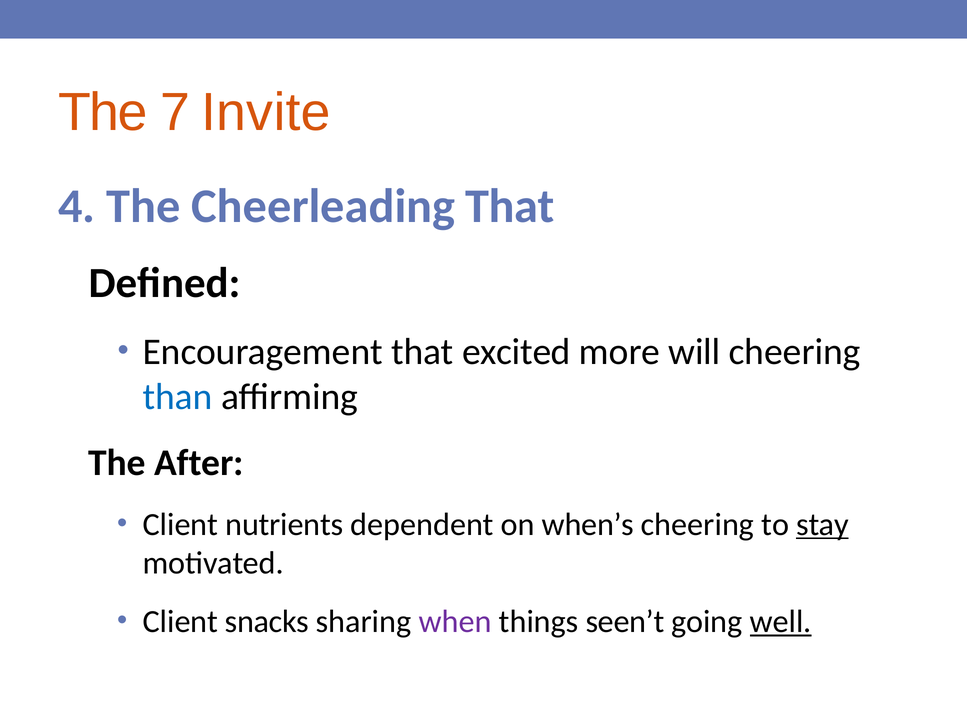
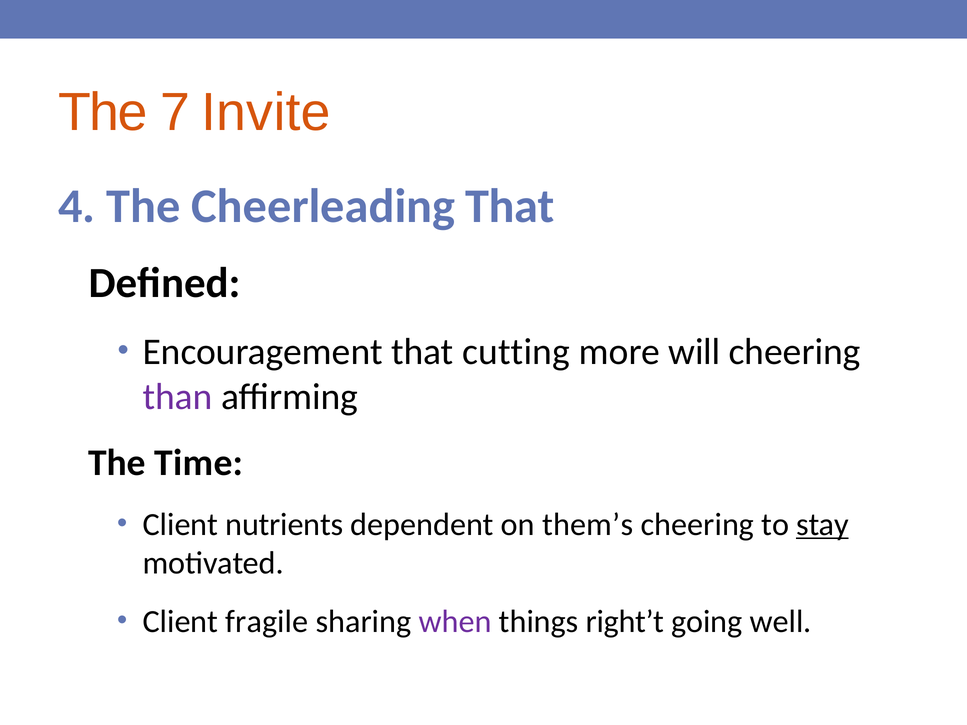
excited: excited -> cutting
than colour: blue -> purple
After: After -> Time
when’s: when’s -> them’s
snacks: snacks -> fragile
seen’t: seen’t -> right’t
well underline: present -> none
